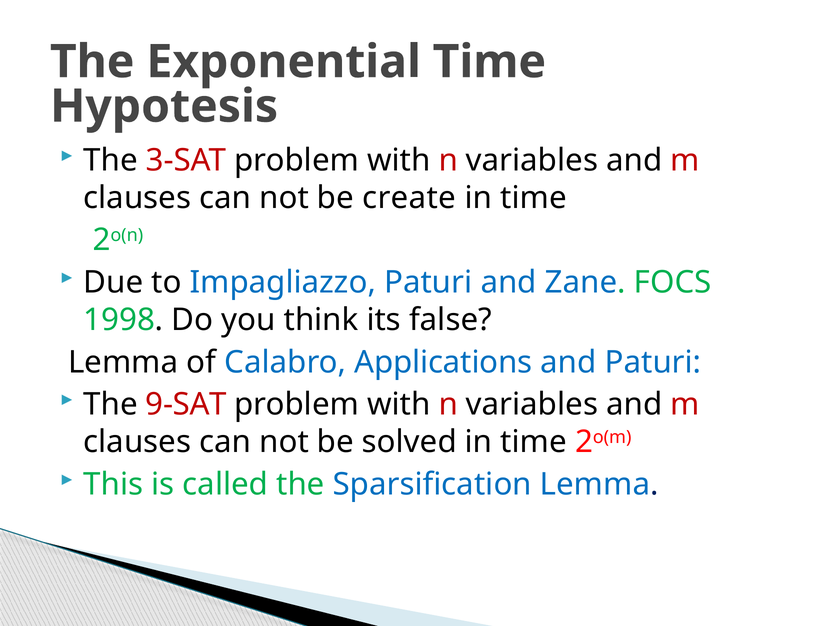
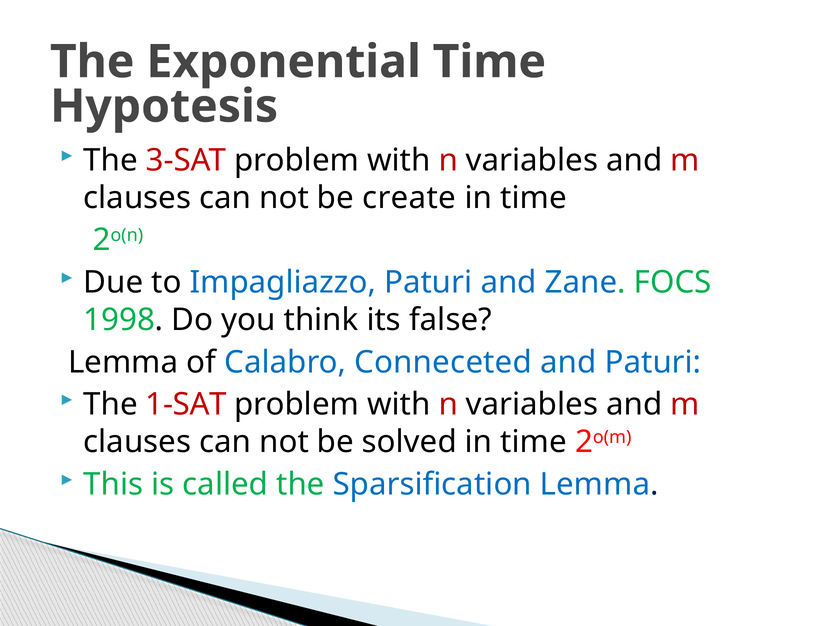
Applications: Applications -> Conneceted
9-SAT: 9-SAT -> 1-SAT
